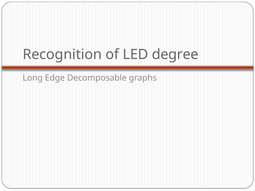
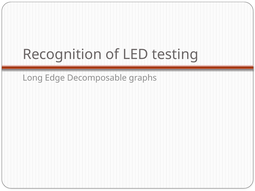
degree: degree -> testing
